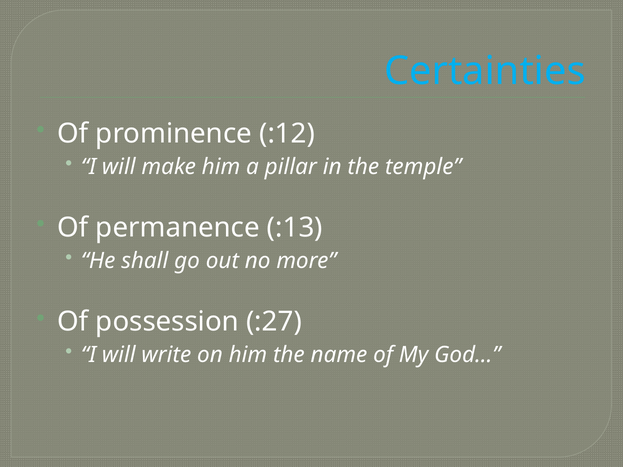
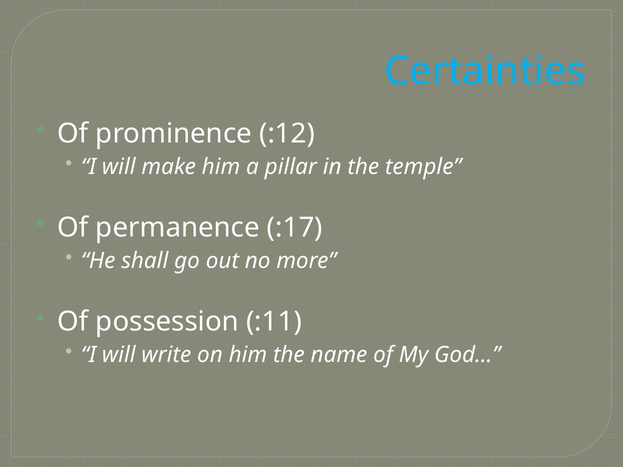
:13: :13 -> :17
:27: :27 -> :11
